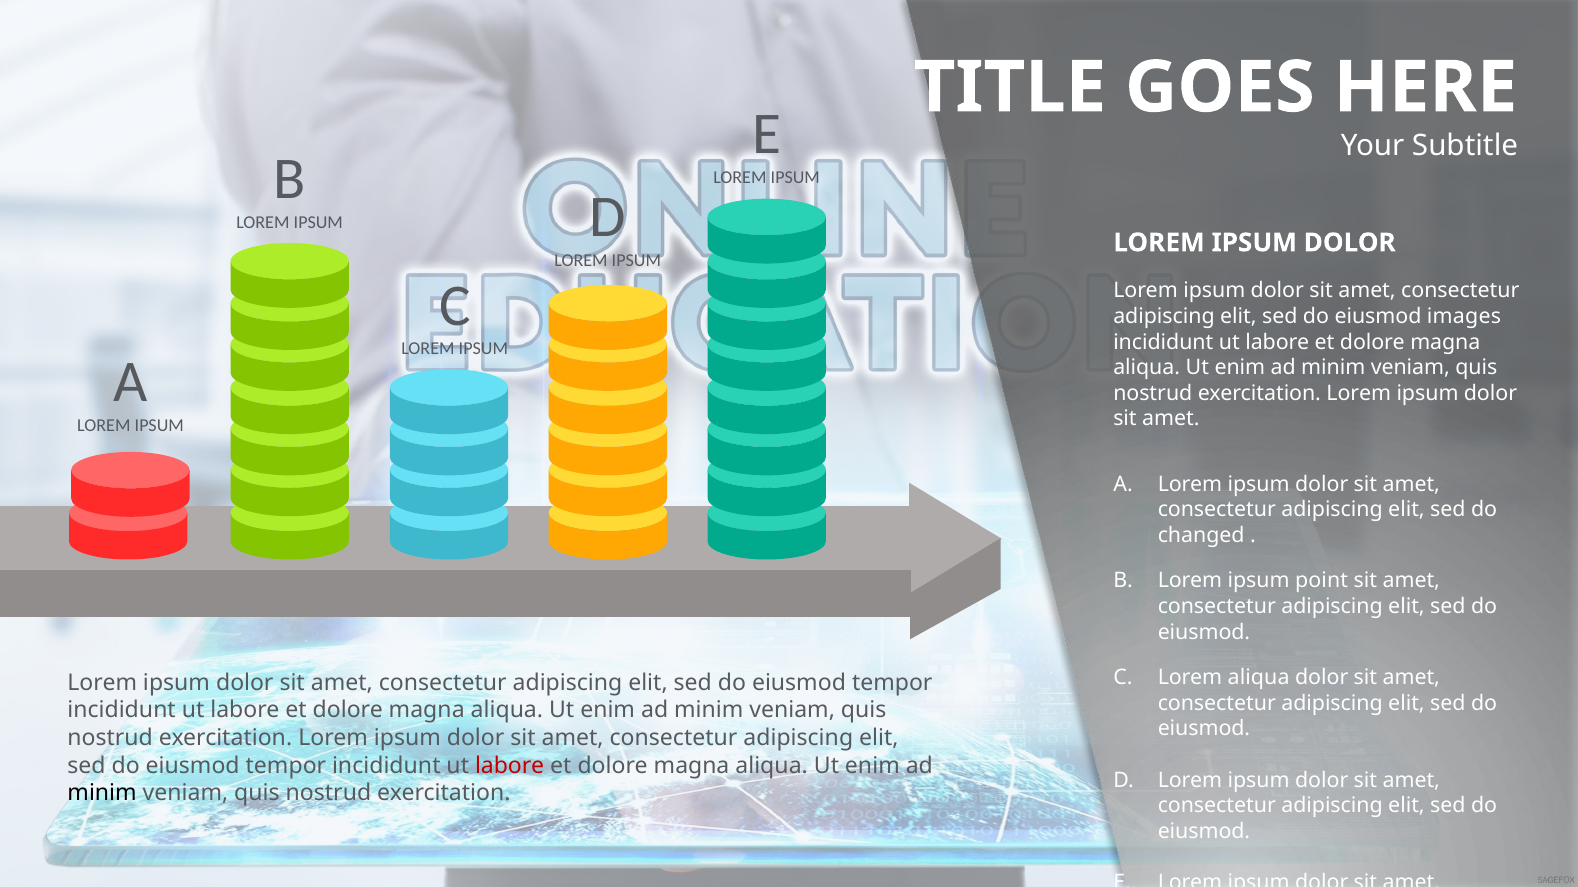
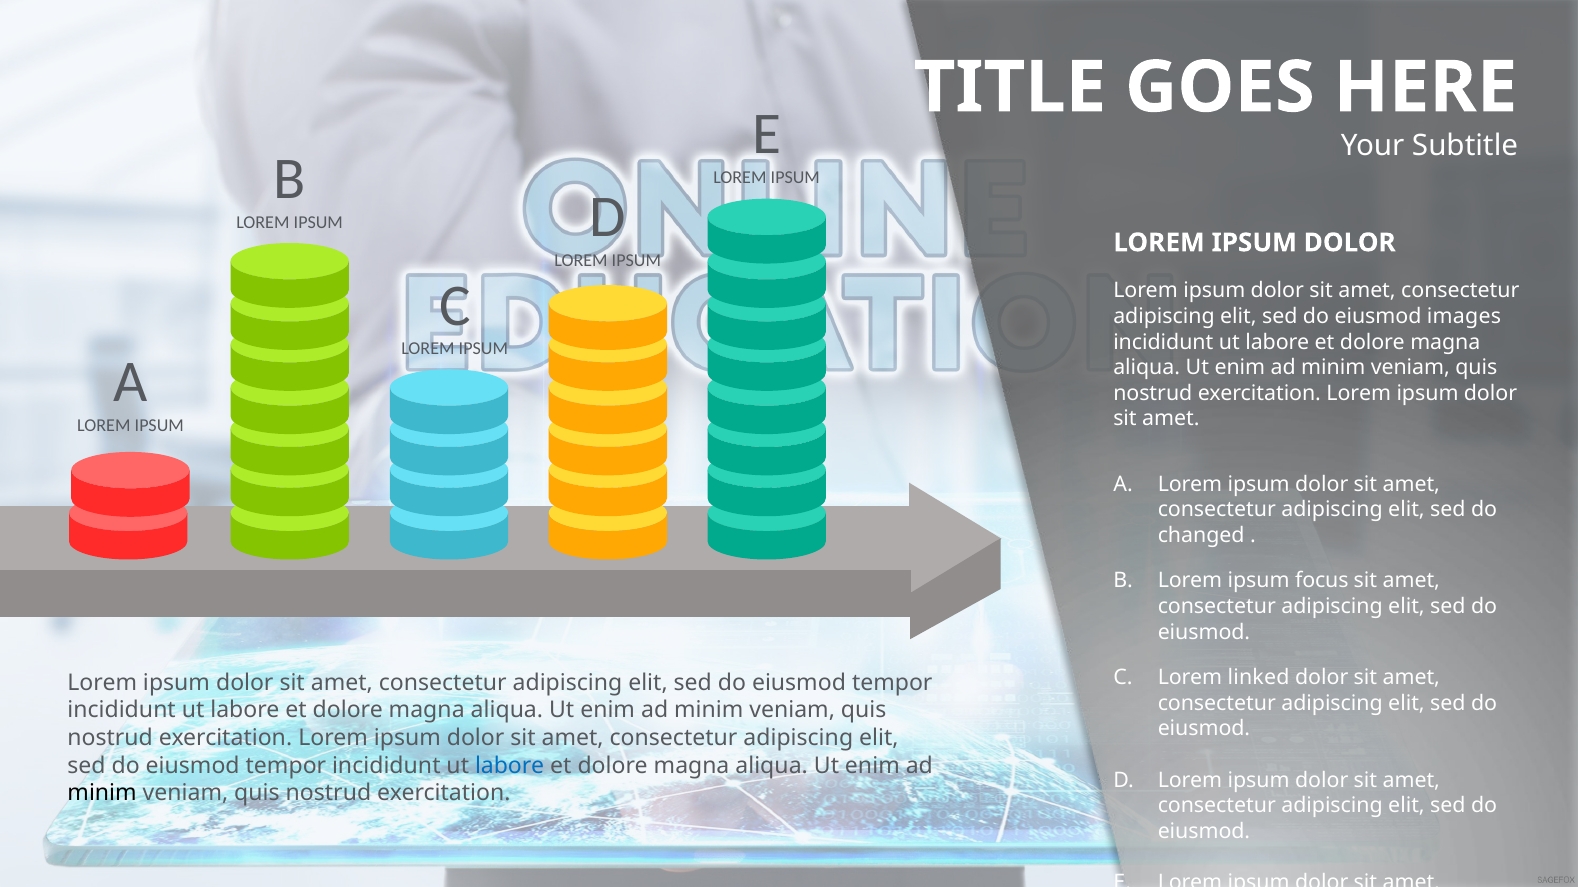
point: point -> focus
Lorem aliqua: aliqua -> linked
labore at (510, 766) colour: red -> blue
